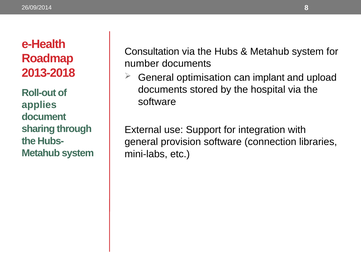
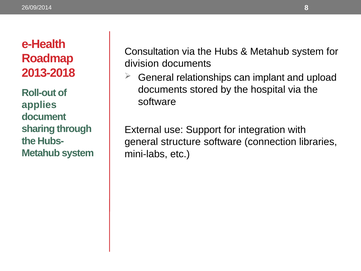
number: number -> division
optimisation: optimisation -> relationships
provision: provision -> structure
